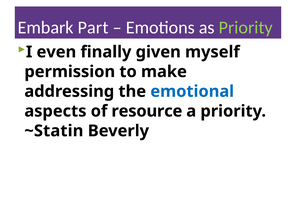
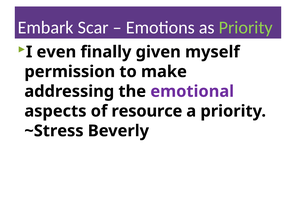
Part: Part -> Scar
emotional colour: blue -> purple
~Statin: ~Statin -> ~Stress
